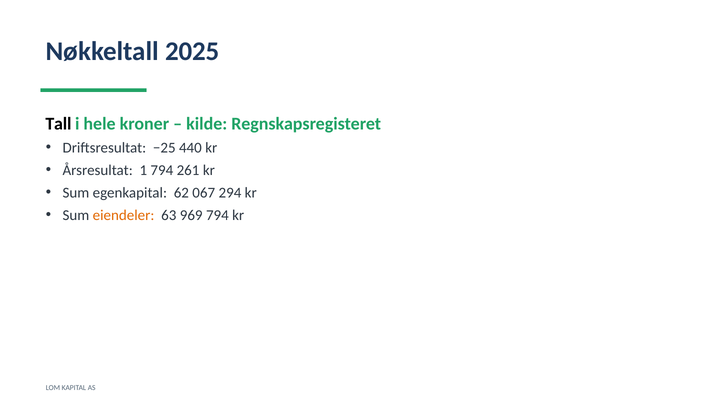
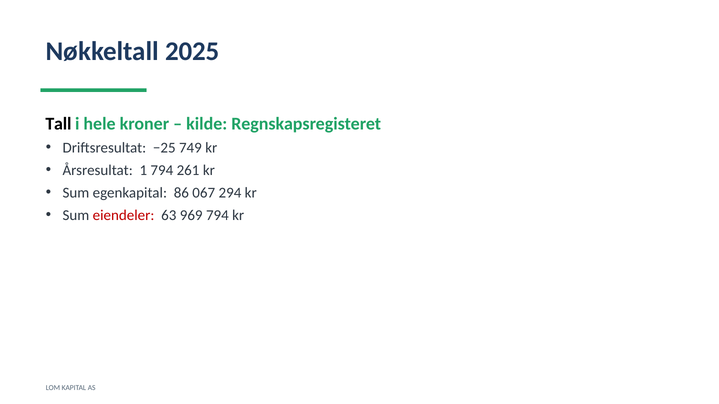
440: 440 -> 749
62: 62 -> 86
eiendeler colour: orange -> red
